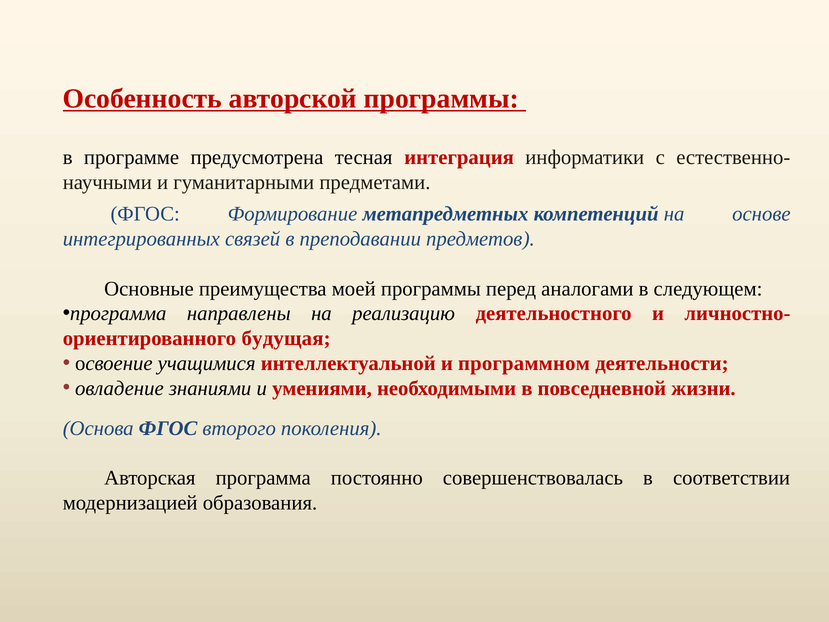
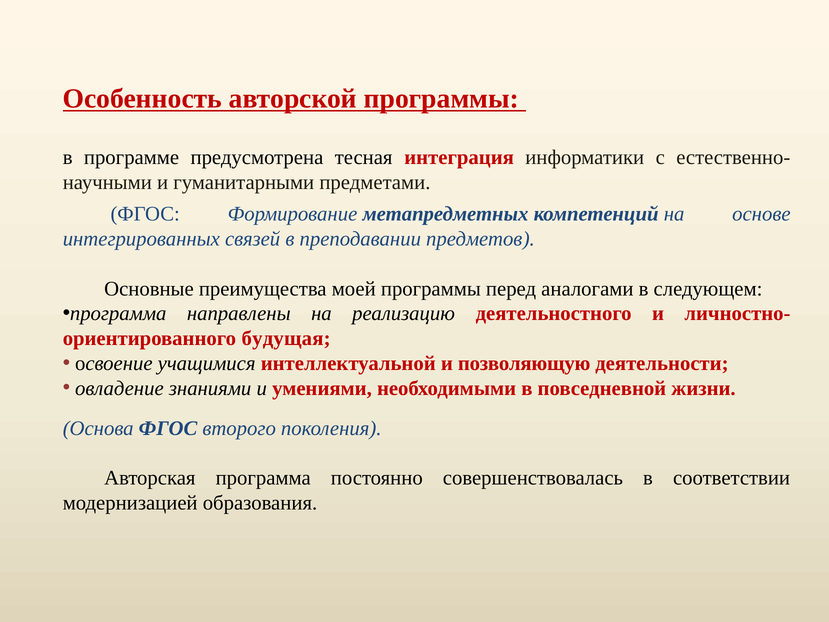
программном: программном -> позволяющую
